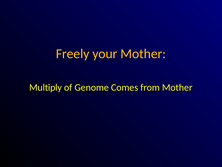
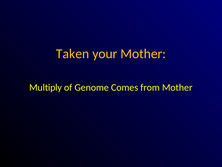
Freely: Freely -> Taken
